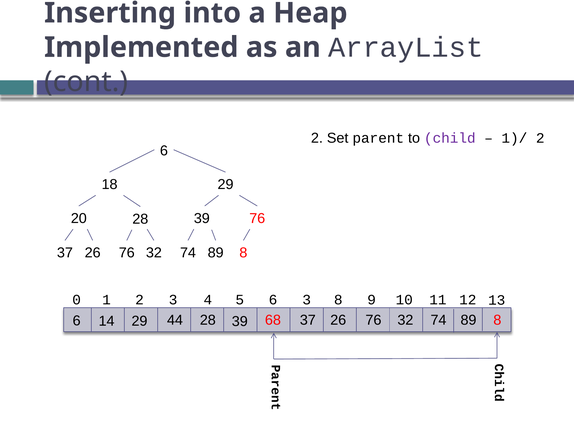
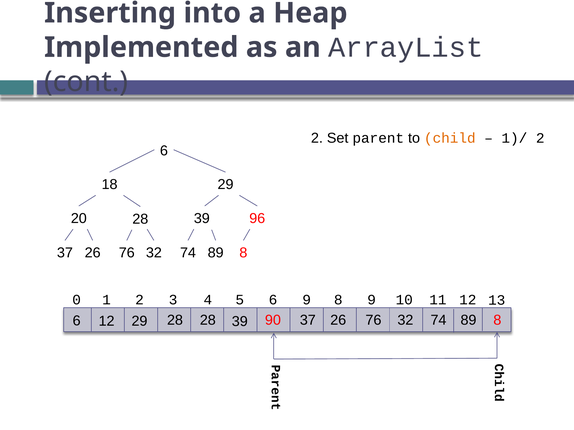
child colour: purple -> orange
39 76: 76 -> 96
2 3: 3 -> 9
6 14: 14 -> 12
29 44: 44 -> 28
68: 68 -> 90
